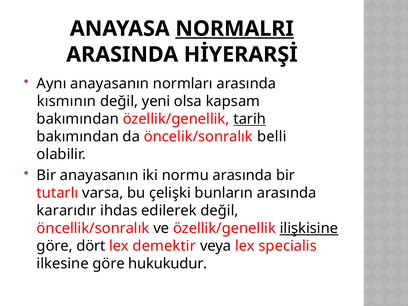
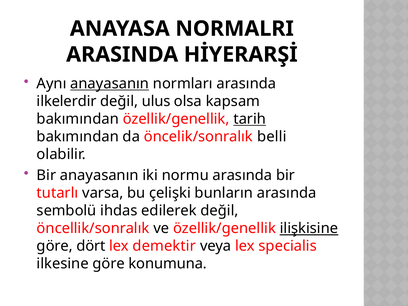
NORMALRI underline: present -> none
anayasanın at (110, 84) underline: none -> present
kısmının: kısmının -> ilkelerdir
yeni: yeni -> ulus
kararıdır: kararıdır -> sembolü
hukukudur: hukukudur -> konumuna
